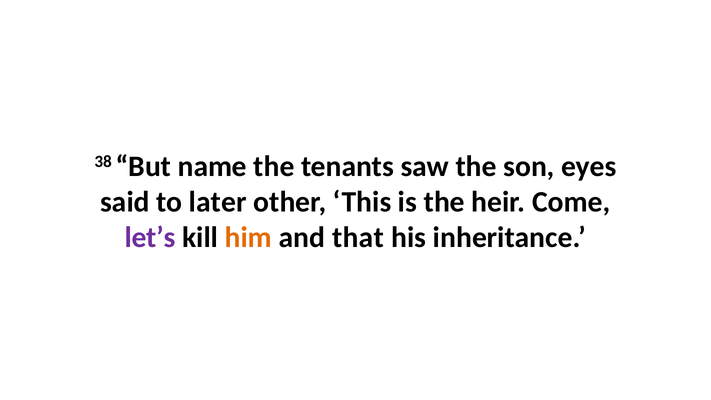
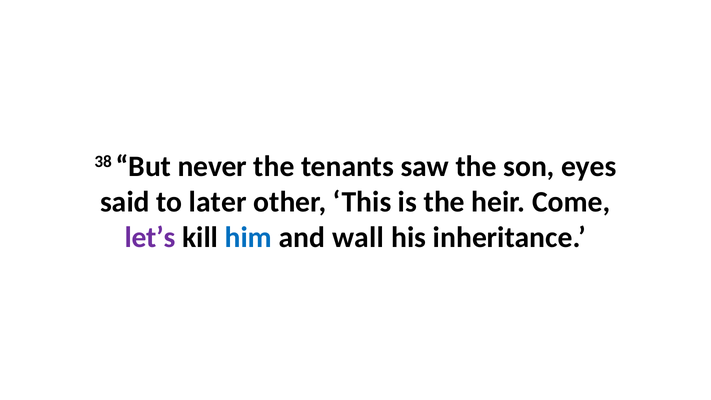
name: name -> never
him colour: orange -> blue
that: that -> wall
